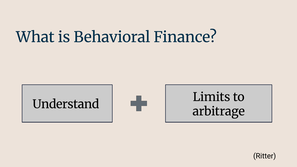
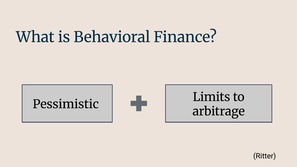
Understand: Understand -> Pessimistic
